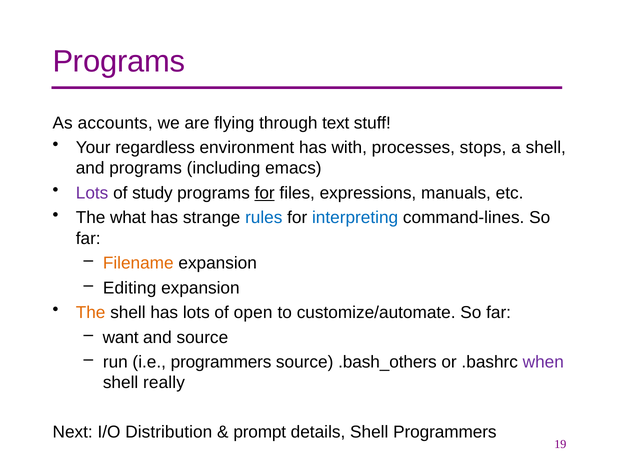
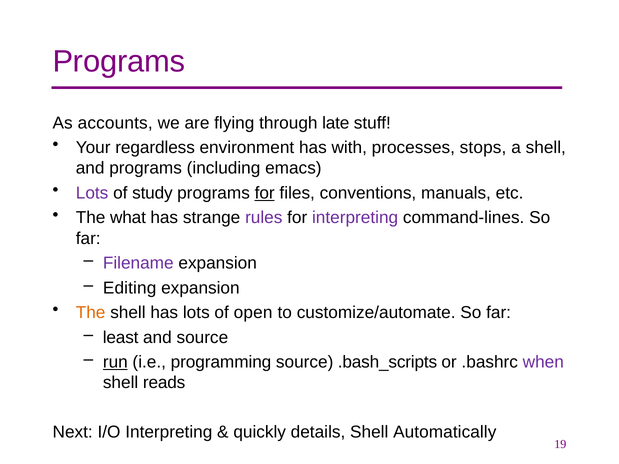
text: text -> late
expressions: expressions -> conventions
rules colour: blue -> purple
interpreting at (355, 218) colour: blue -> purple
Filename colour: orange -> purple
want: want -> least
run underline: none -> present
i.e programmers: programmers -> programming
.bash_others: .bash_others -> .bash_scripts
really: really -> reads
I/O Distribution: Distribution -> Interpreting
prompt: prompt -> quickly
Shell Programmers: Programmers -> Automatically
